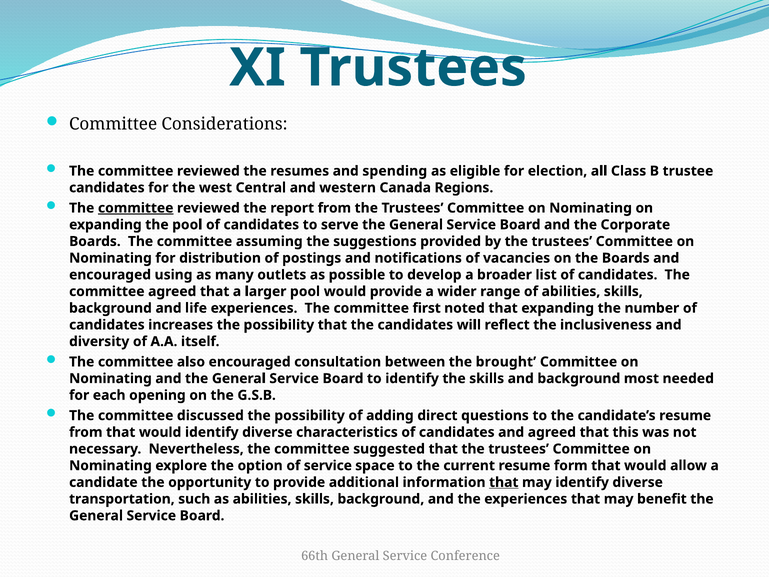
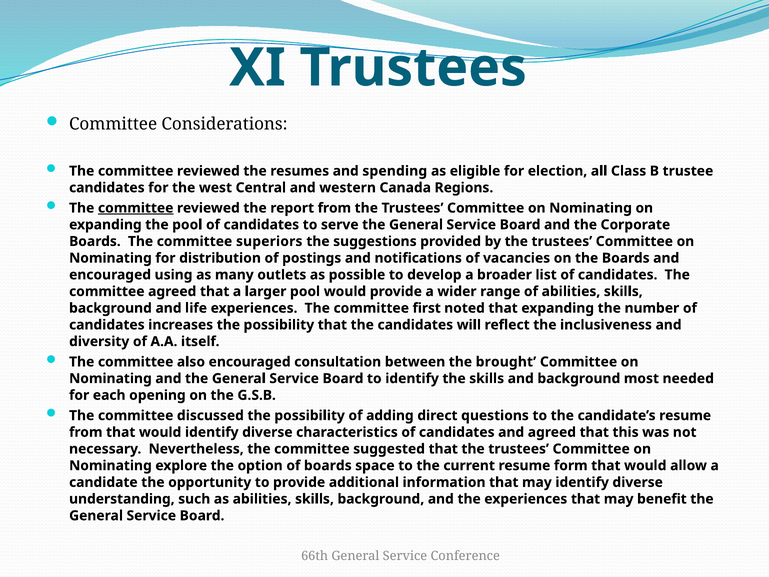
assuming: assuming -> superiors
of service: service -> boards
that at (504, 482) underline: present -> none
transportation: transportation -> understanding
